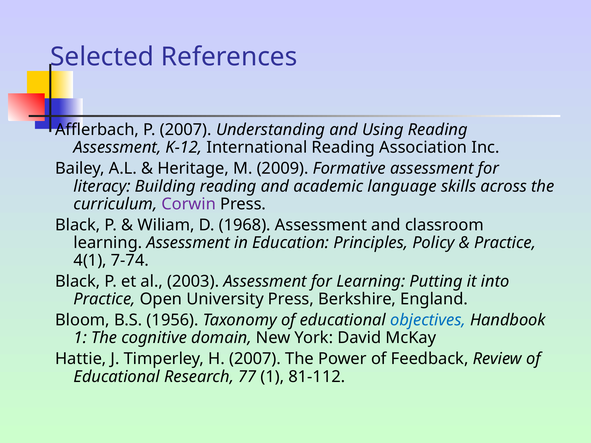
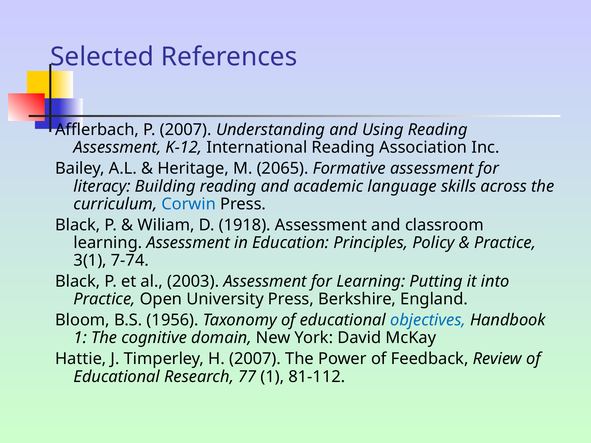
2009: 2009 -> 2065
Corwin colour: purple -> blue
1968: 1968 -> 1918
4(1: 4(1 -> 3(1
